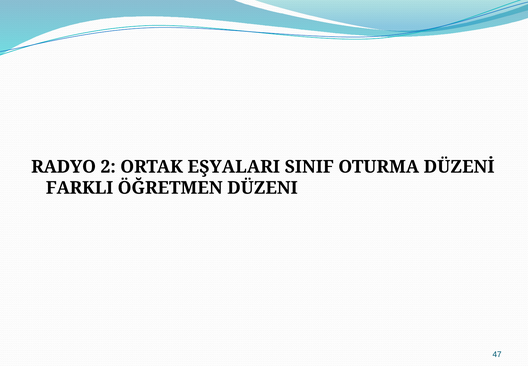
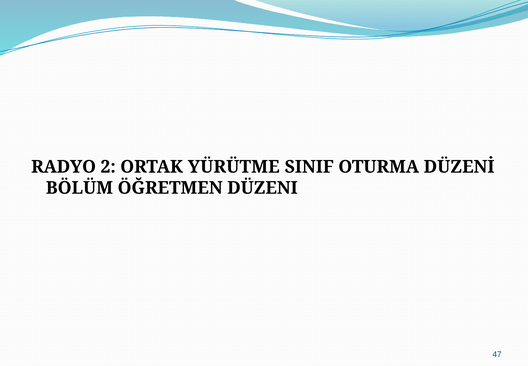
EŞYALARI: EŞYALARI -> YÜRÜTME
FARKLI: FARKLI -> BÖLÜM
